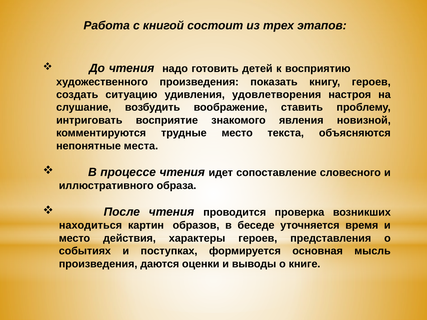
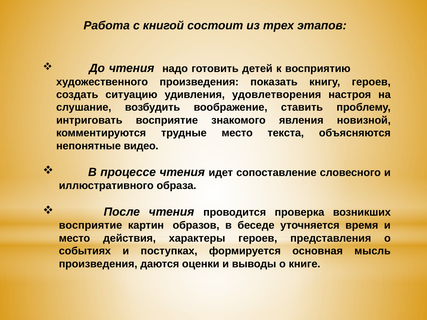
места: места -> видео
находиться at (91, 226): находиться -> восприятие
